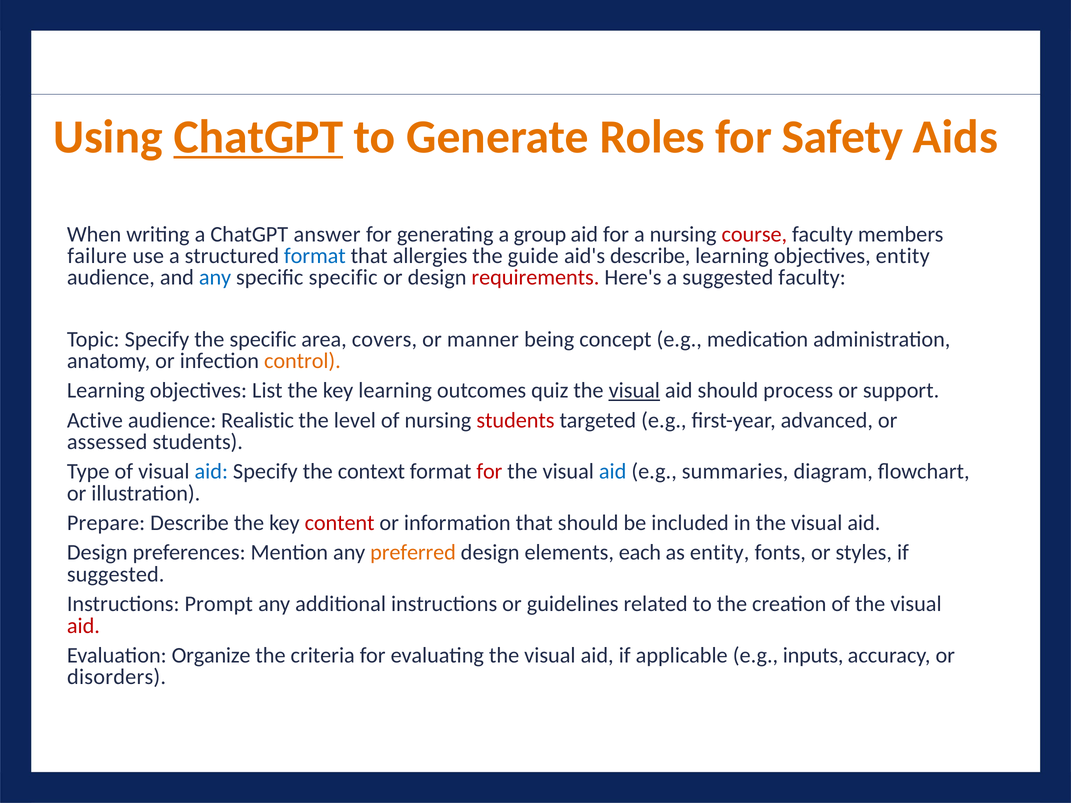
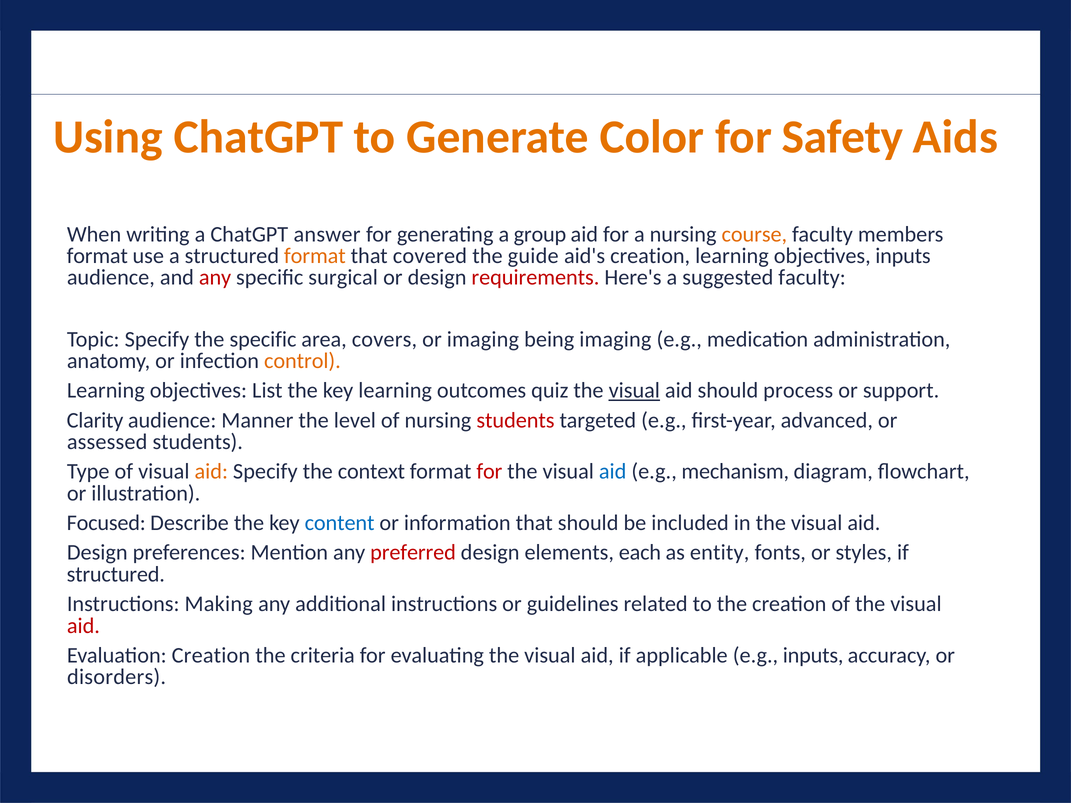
ChatGPT at (258, 137) underline: present -> none
Roles: Roles -> Color
course colour: red -> orange
failure at (97, 256): failure -> format
format at (315, 256) colour: blue -> orange
allergies: allergies -> covered
aid's describe: describe -> creation
objectives entity: entity -> inputs
any at (215, 278) colour: blue -> red
specific specific: specific -> surgical
or manner: manner -> imaging
being concept: concept -> imaging
Active: Active -> Clarity
Realistic: Realistic -> Manner
aid at (211, 472) colour: blue -> orange
summaries: summaries -> mechanism
Prepare: Prepare -> Focused
content colour: red -> blue
preferred colour: orange -> red
suggested at (116, 574): suggested -> structured
Prompt: Prompt -> Making
Evaluation Organize: Organize -> Creation
